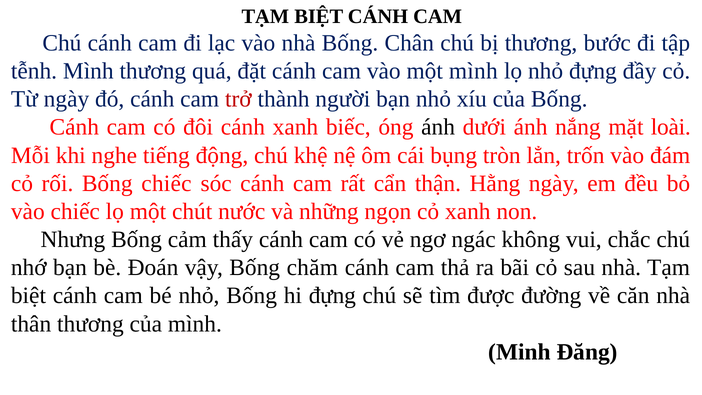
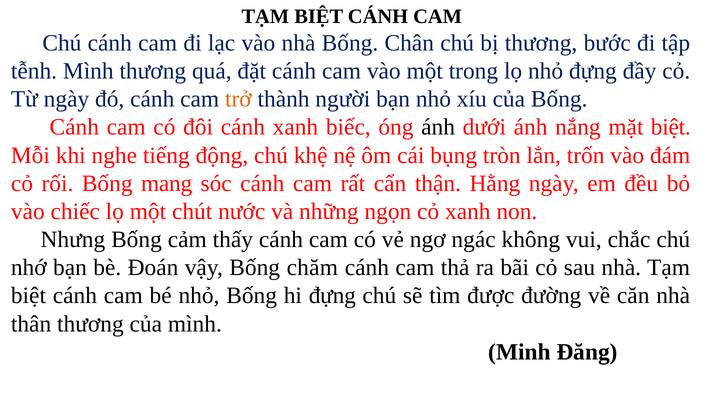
một mình: mình -> trong
trở colour: red -> orange
mặt loài: loài -> biệt
Bống chiếc: chiếc -> mang
